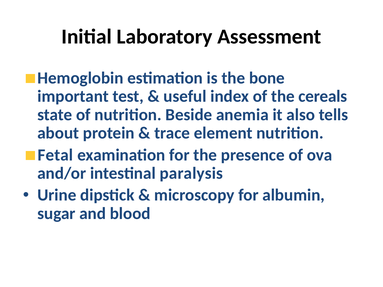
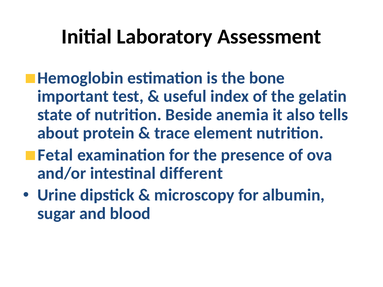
cereals: cereals -> gelatin
paralysis: paralysis -> different
